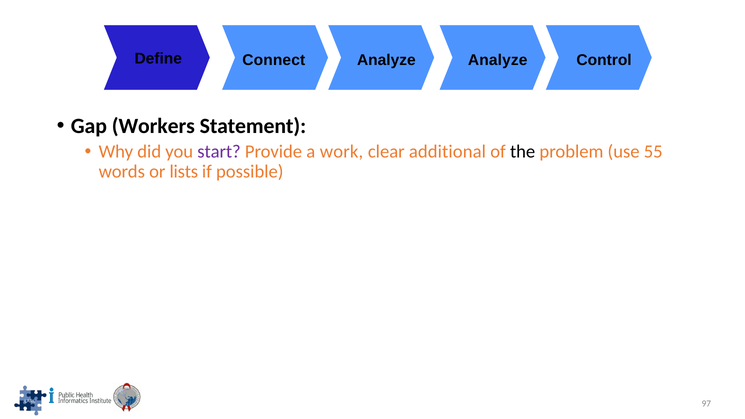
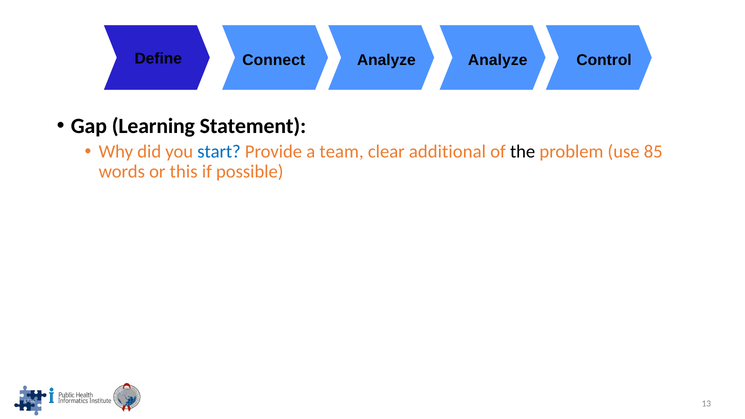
Workers: Workers -> Learning
start colour: purple -> blue
work: work -> team
55: 55 -> 85
lists: lists -> this
97: 97 -> 13
